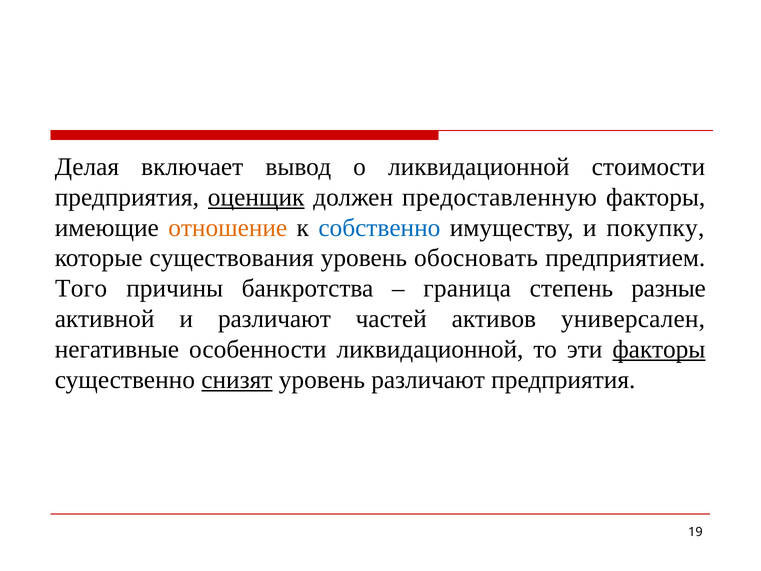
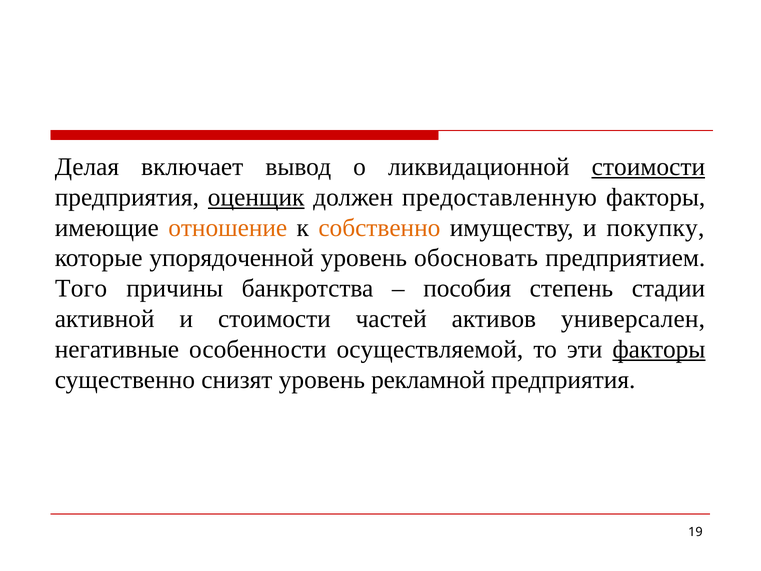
стоимости at (648, 167) underline: none -> present
собственно colour: blue -> orange
существования: существования -> упорядоченной
граница: граница -> пособия
разные: разные -> стадии
и различают: различают -> стоимости
особенности ликвидационной: ликвидационной -> осуществляемой
снизят underline: present -> none
уровень различают: различают -> рекламной
